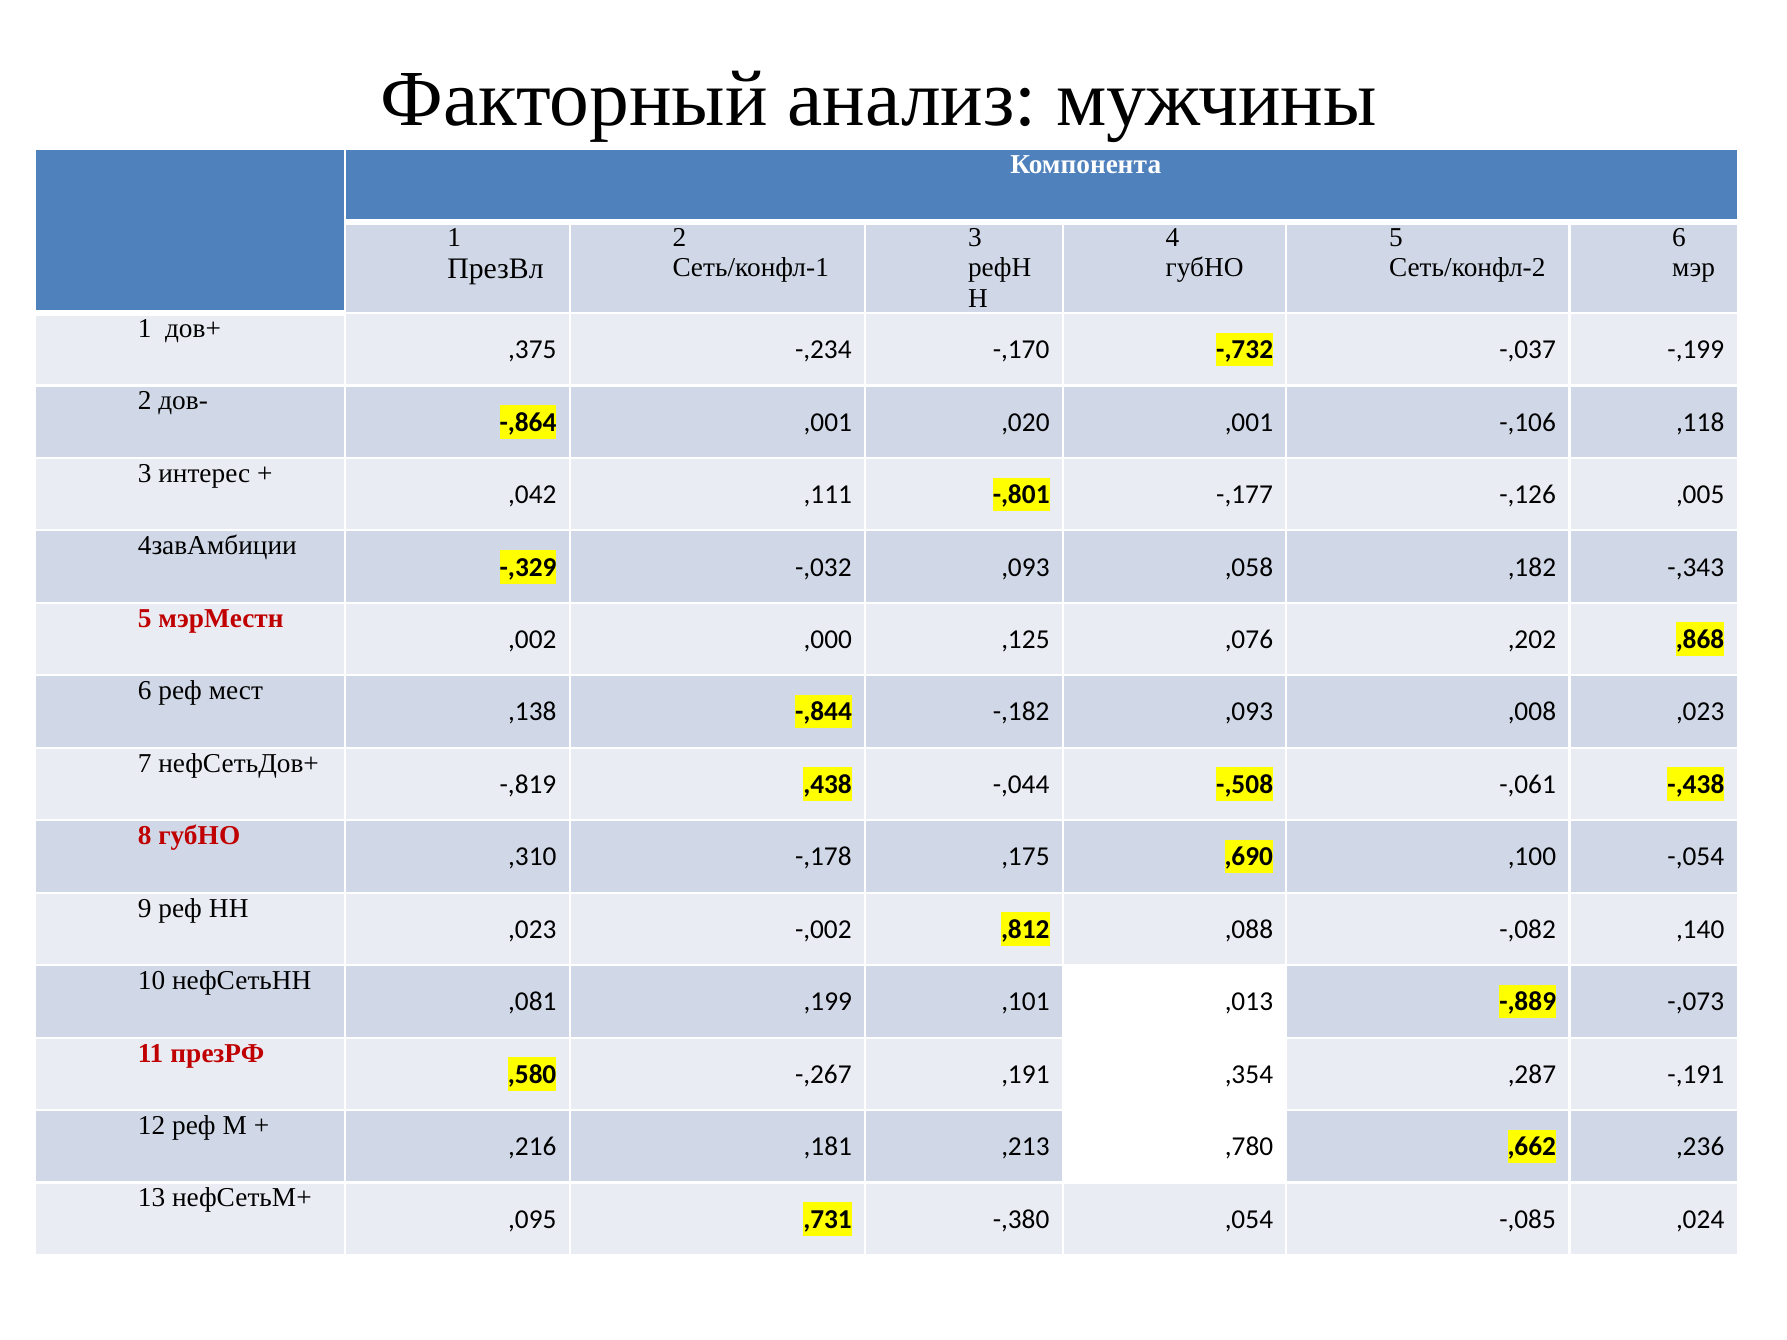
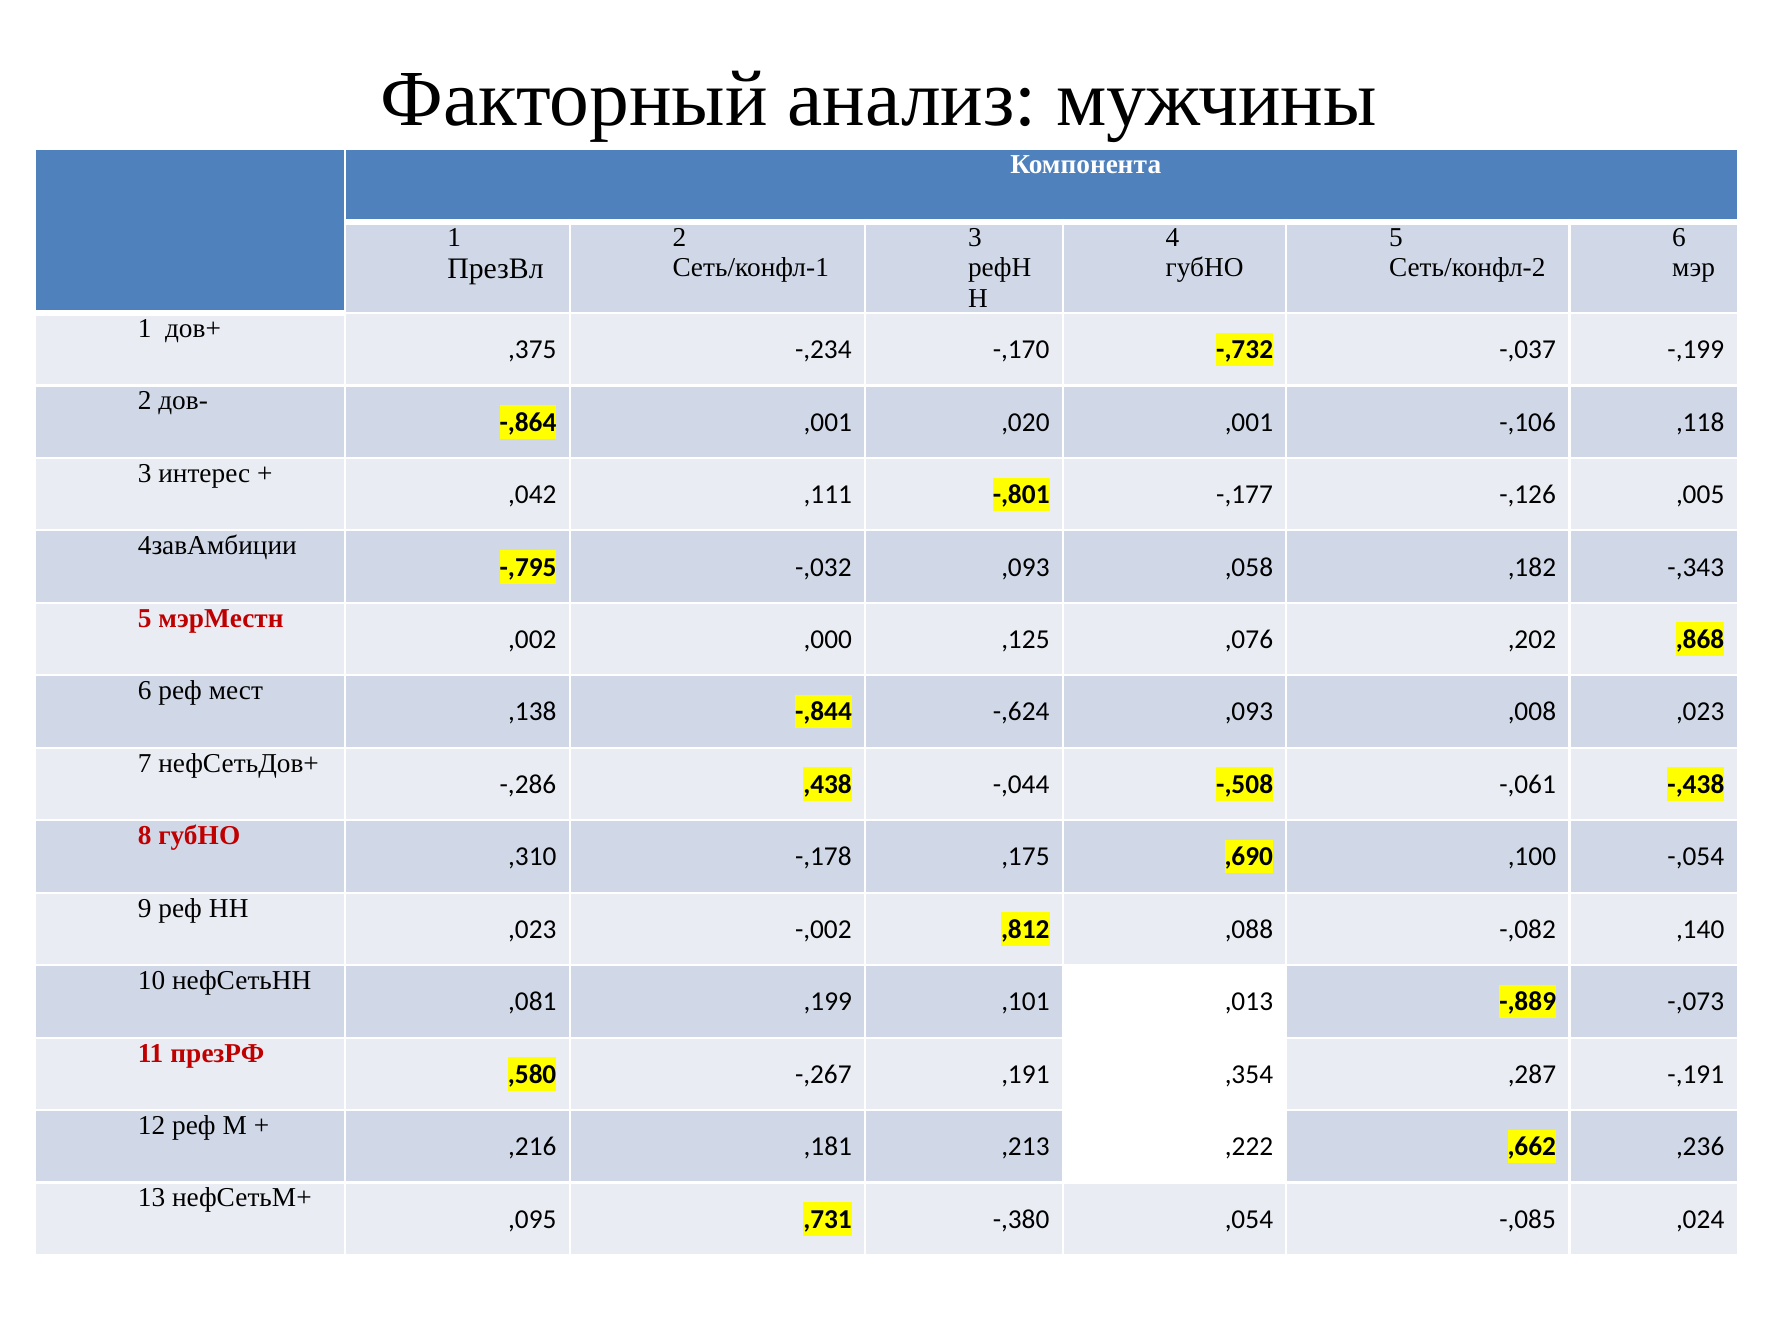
-,329: -,329 -> -,795
-,182: -,182 -> -,624
-,819: -,819 -> -,286
,780: ,780 -> ,222
